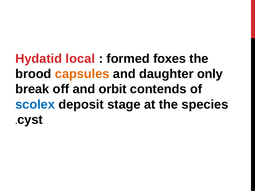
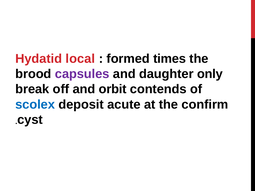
foxes: foxes -> times
capsules colour: orange -> purple
stage: stage -> acute
species: species -> confirm
